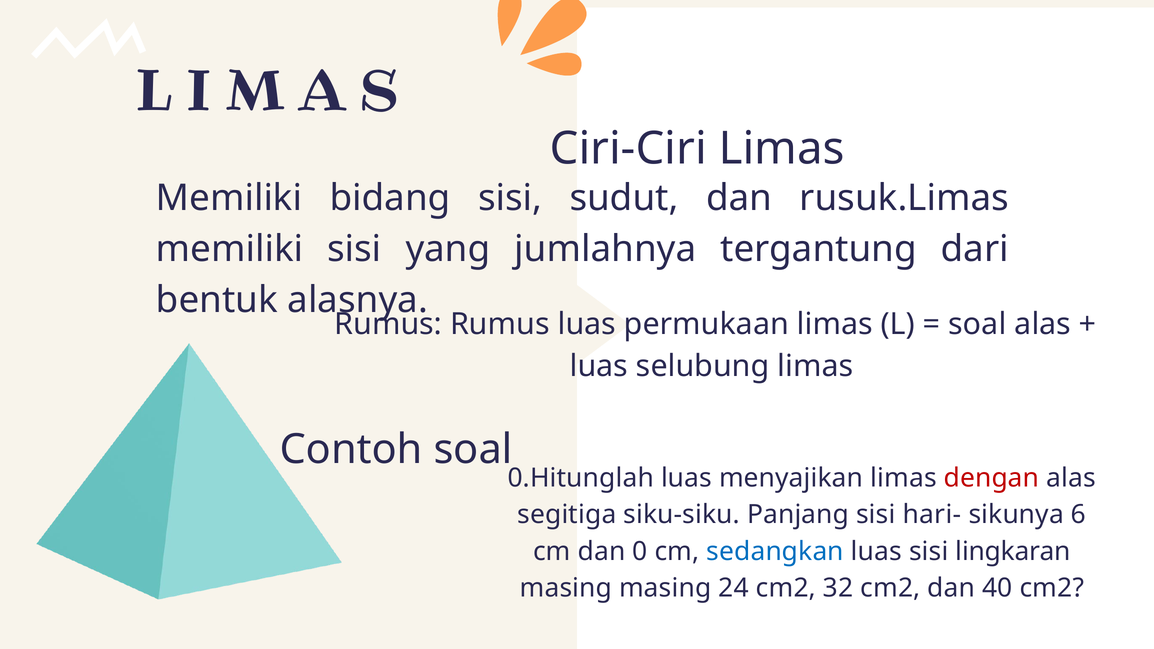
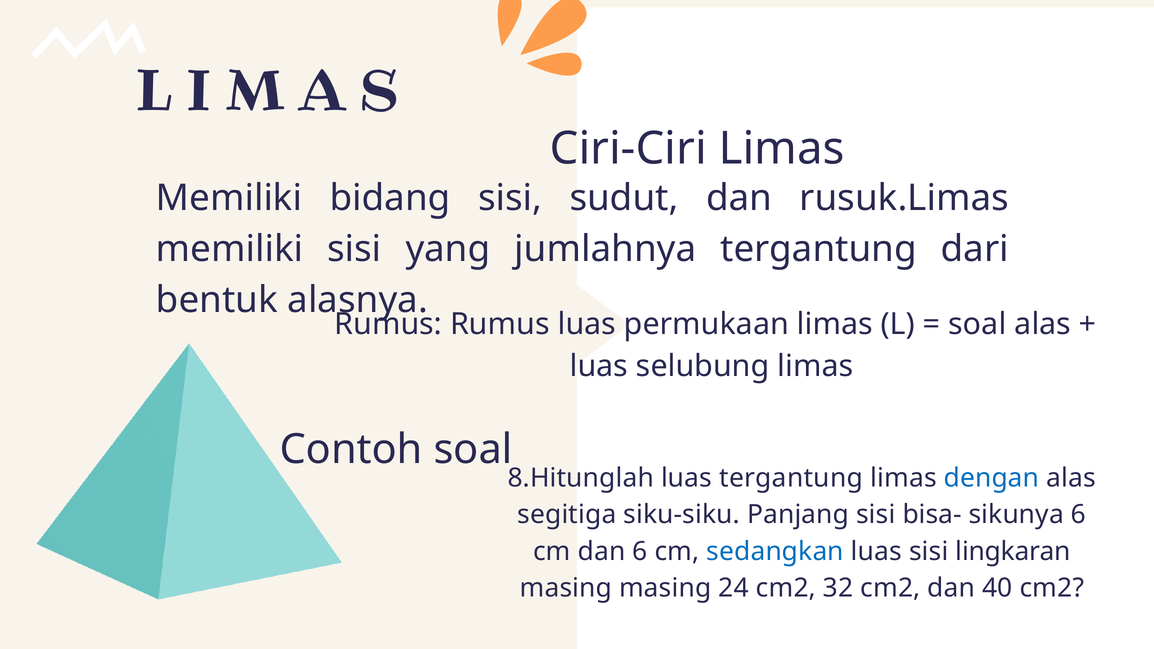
0.Hitunglah: 0.Hitunglah -> 8.Hitunglah
luas menyajikan: menyajikan -> tergantung
dengan colour: red -> blue
hari-: hari- -> bisa-
dan 0: 0 -> 6
